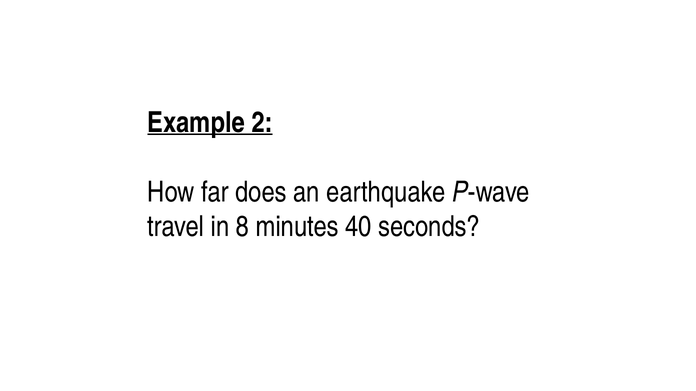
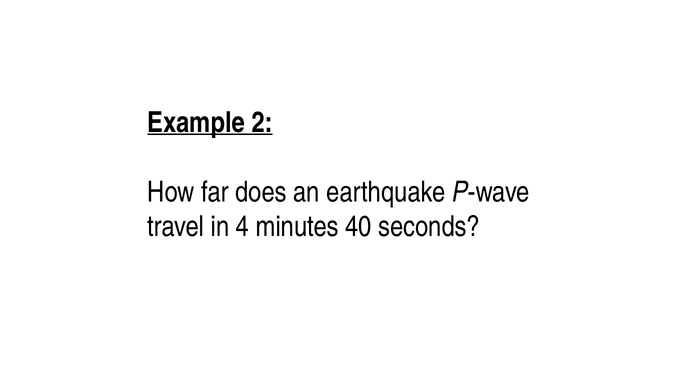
8: 8 -> 4
